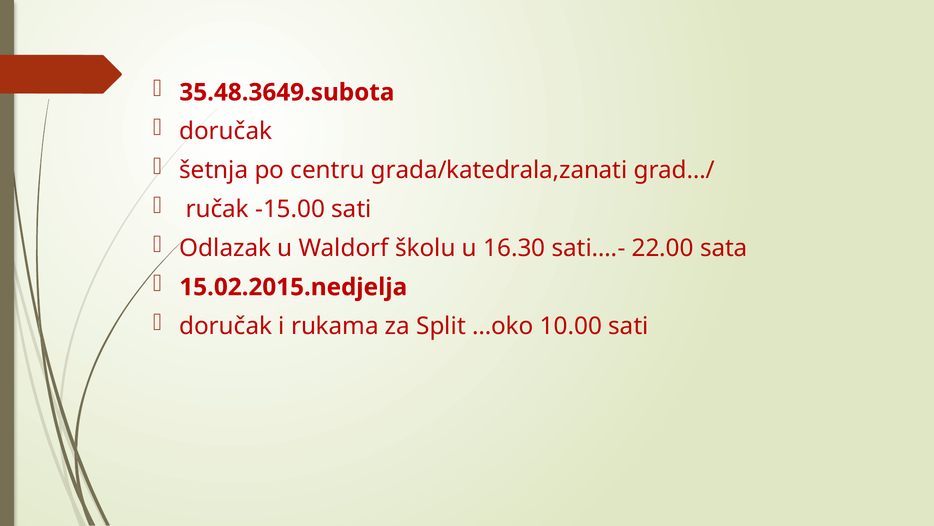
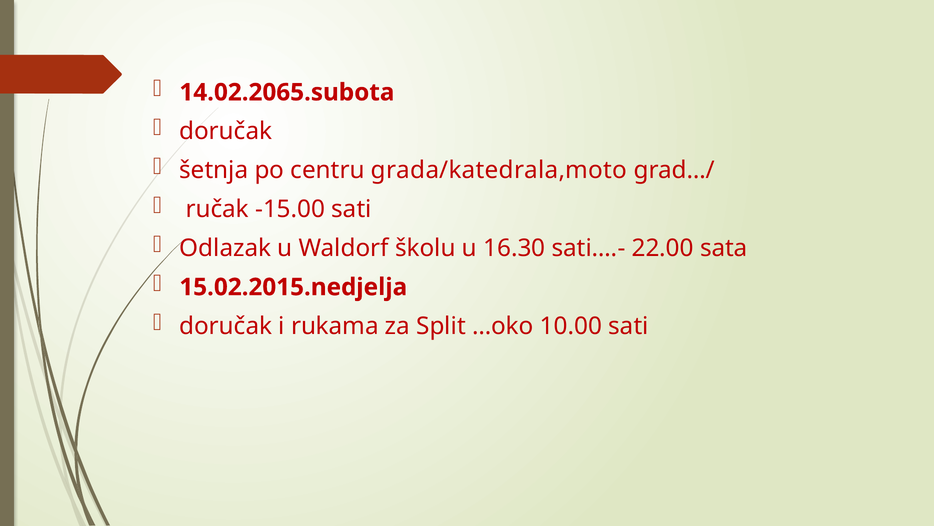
35.48.3649.subota: 35.48.3649.subota -> 14.02.2065.subota
grada/katedrala,zanati: grada/katedrala,zanati -> grada/katedrala,moto
